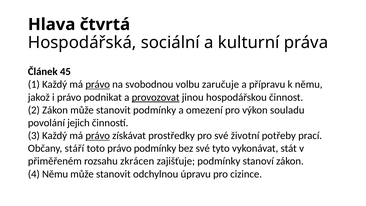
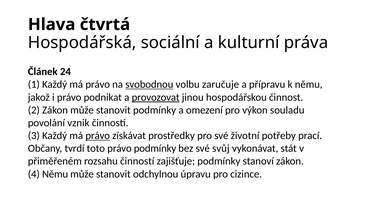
45: 45 -> 24
právo at (98, 84) underline: present -> none
svobodnou underline: none -> present
jejich: jejich -> vznik
stáří: stáří -> tvrdí
tyto: tyto -> svůj
rozsahu zkrácen: zkrácen -> činností
